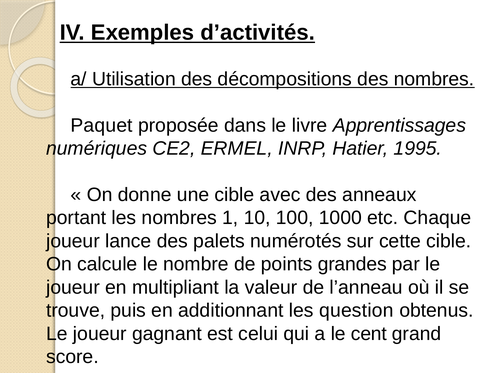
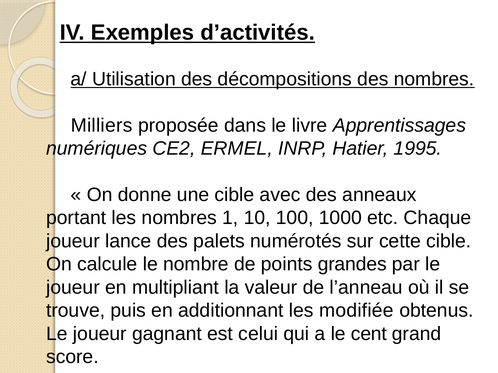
Paquet: Paquet -> Milliers
question: question -> modifiée
